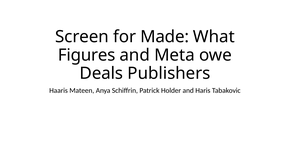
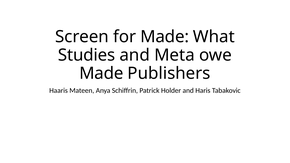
Figures: Figures -> Studies
Deals at (101, 73): Deals -> Made
